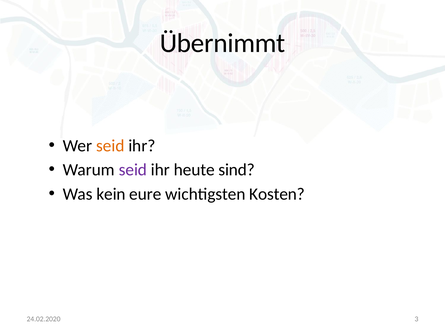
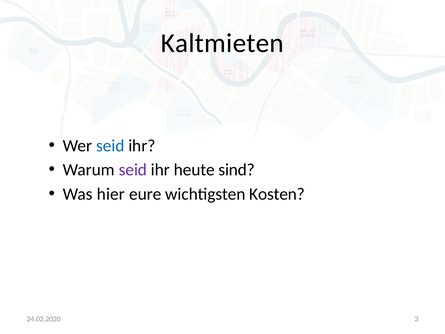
Übernimmt: Übernimmt -> Kaltmieten
seid at (110, 146) colour: orange -> blue
kein: kein -> hier
